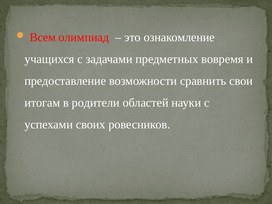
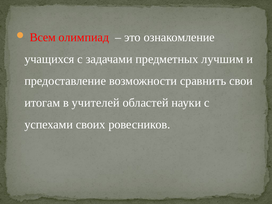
вовремя: вовремя -> лучшим
родители: родители -> учителей
